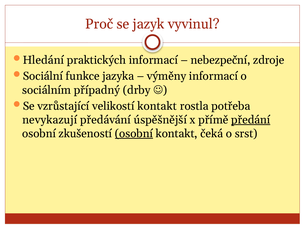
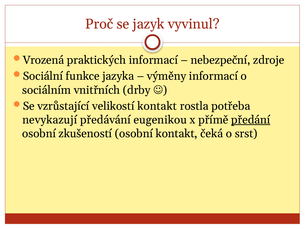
Hledání: Hledání -> Vrozená
případný: případný -> vnitřních
úspěšnější: úspěšnější -> eugenikou
osobní at (134, 133) underline: present -> none
